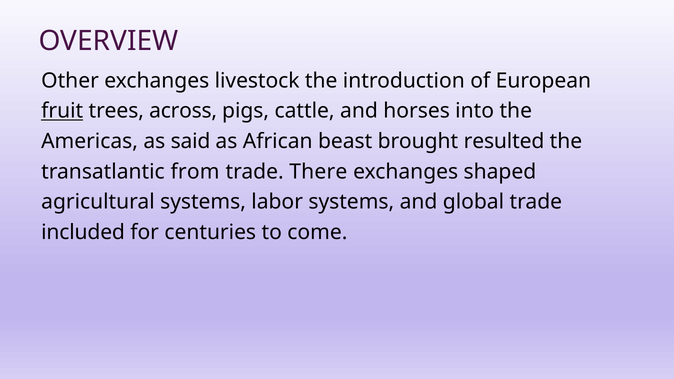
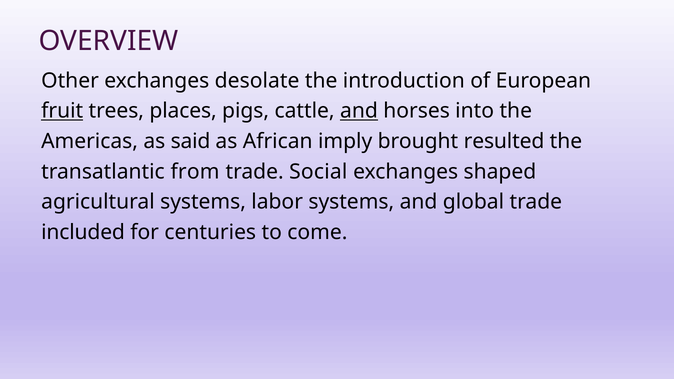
livestock: livestock -> desolate
across: across -> places
and at (359, 111) underline: none -> present
beast: beast -> imply
There: There -> Social
